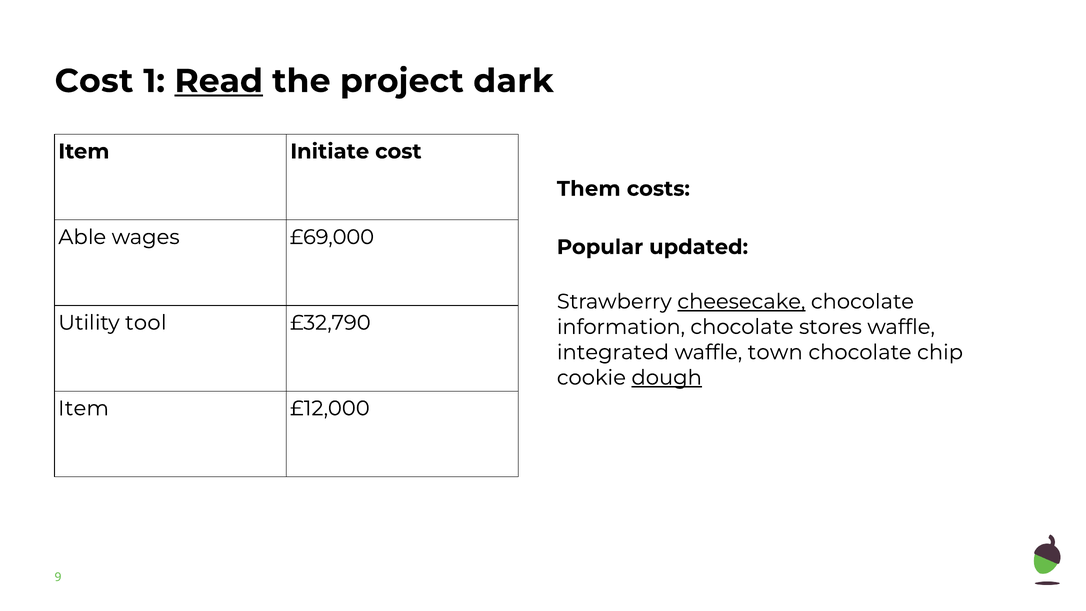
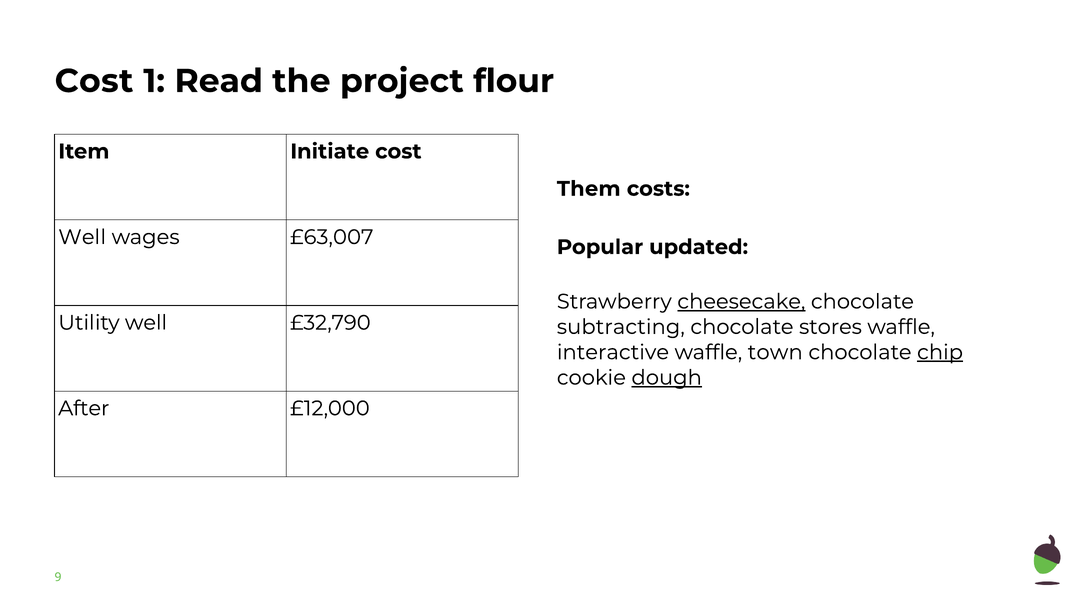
Read underline: present -> none
dark: dark -> flour
Able at (82, 237): Able -> Well
£69,000: £69,000 -> £63,007
Utility tool: tool -> well
information: information -> subtracting
integrated: integrated -> interactive
chip underline: none -> present
Item at (84, 408): Item -> After
